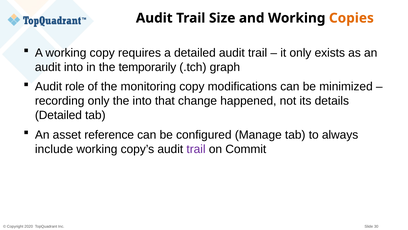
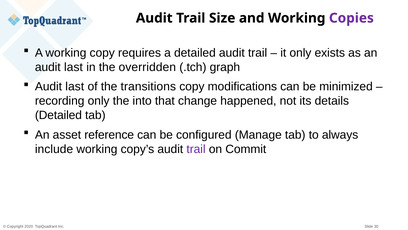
Copies colour: orange -> purple
into at (74, 67): into -> last
temporarily: temporarily -> overridden
role at (75, 87): role -> last
monitoring: monitoring -> transitions
